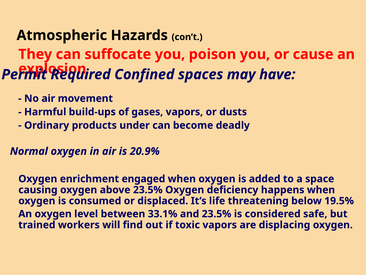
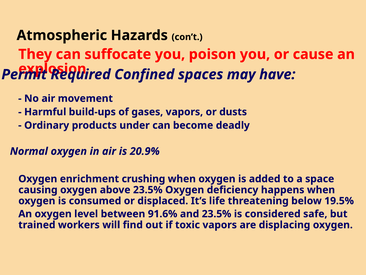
engaged: engaged -> crushing
33.1%: 33.1% -> 91.6%
